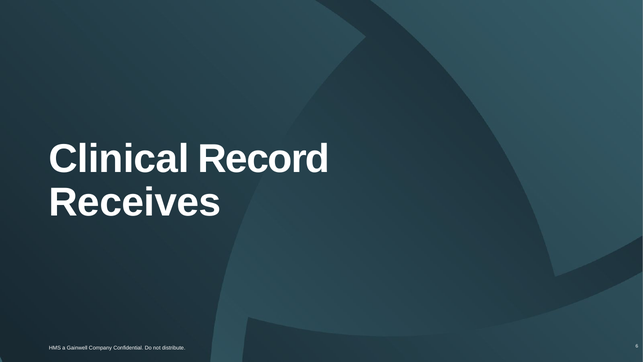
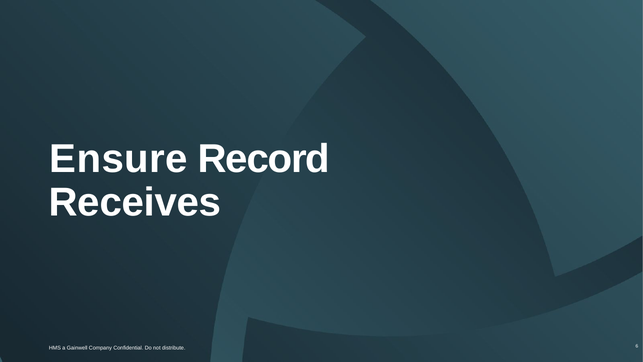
Clinical: Clinical -> Ensure
